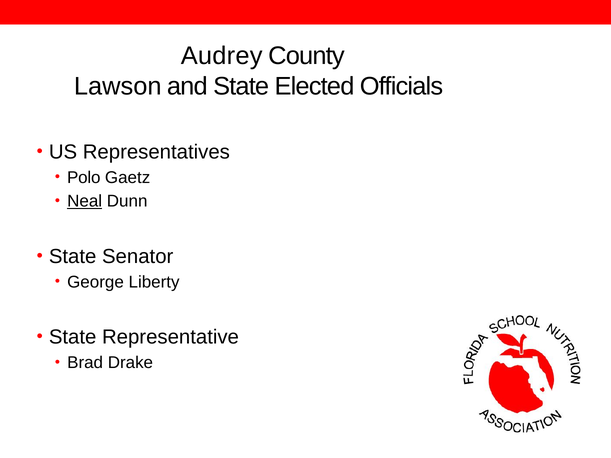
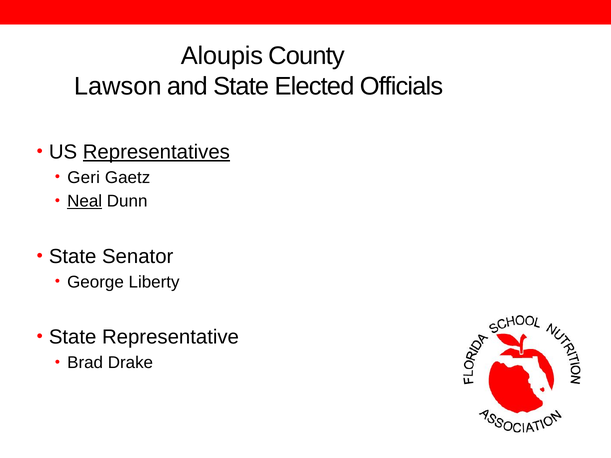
Audrey: Audrey -> Aloupis
Representatives underline: none -> present
Polo: Polo -> Geri
